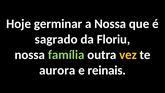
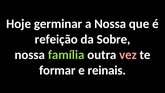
sagrado: sagrado -> refeição
Floriu: Floriu -> Sobre
vez colour: yellow -> pink
aurora: aurora -> formar
